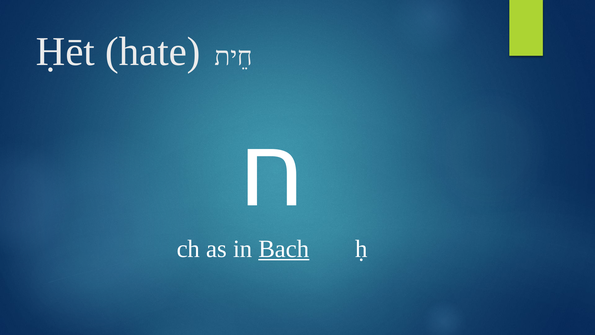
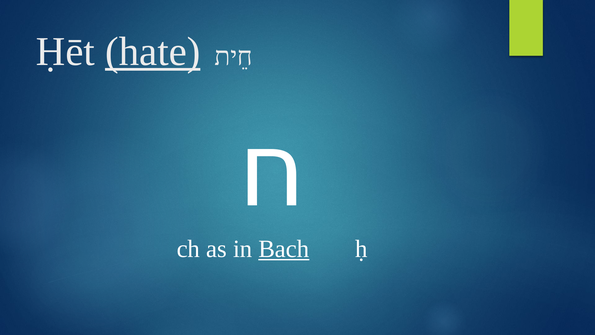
hate underline: none -> present
